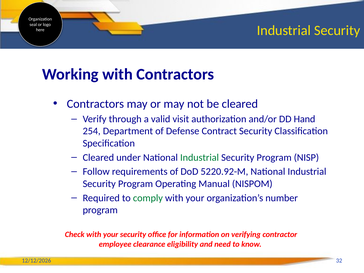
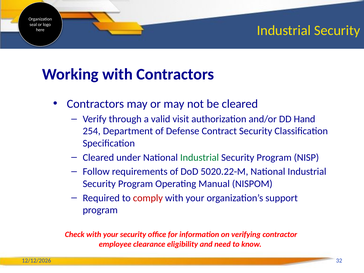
5220.92-M: 5220.92-M -> 5020.22-M
comply colour: green -> red
number: number -> support
